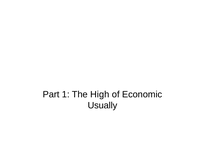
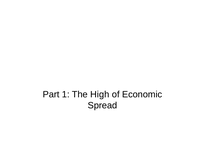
Usually: Usually -> Spread
